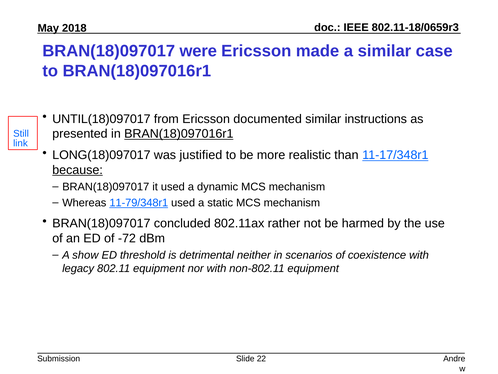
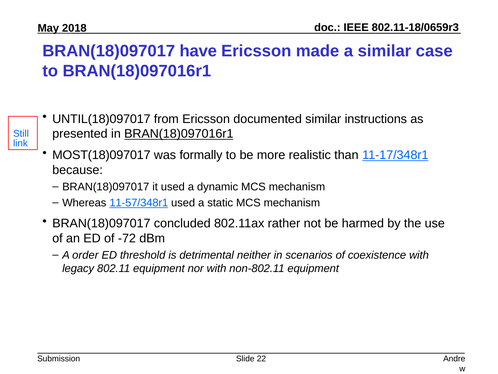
were: were -> have
LONG(18)097017: LONG(18)097017 -> MOST(18)097017
justified: justified -> formally
because underline: present -> none
11-79/348r1: 11-79/348r1 -> 11-57/348r1
show: show -> order
